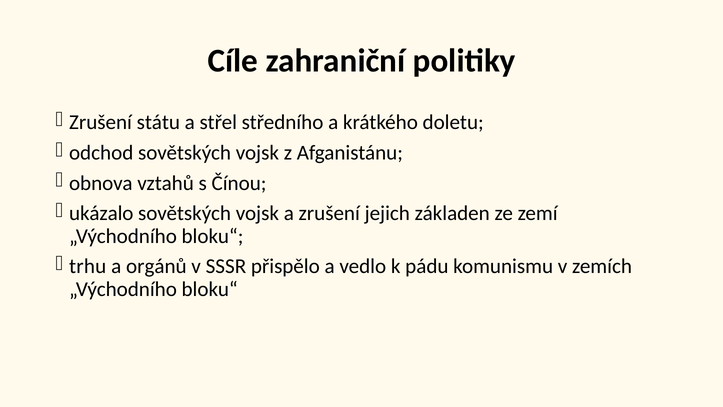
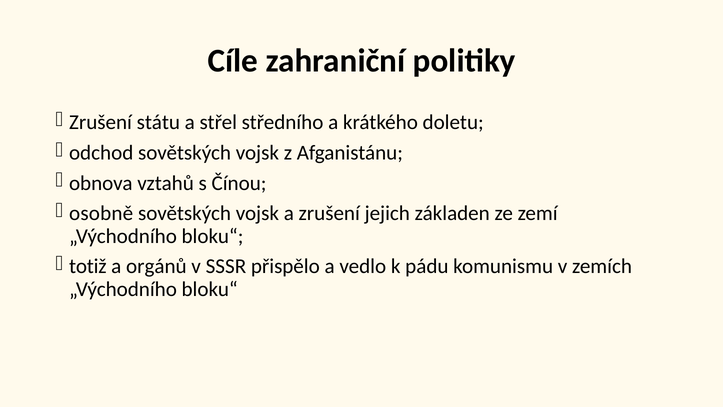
ukázalo: ukázalo -> osobně
trhu: trhu -> totiž
